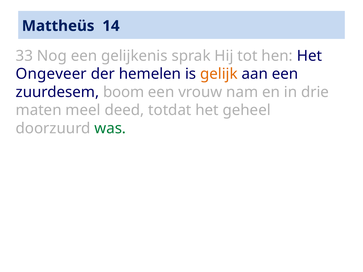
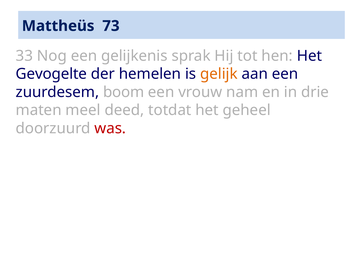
14: 14 -> 73
Ongeveer: Ongeveer -> Gevogelte
was colour: green -> red
